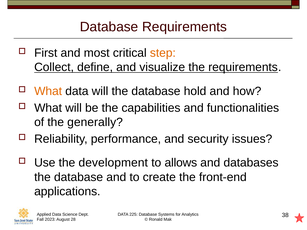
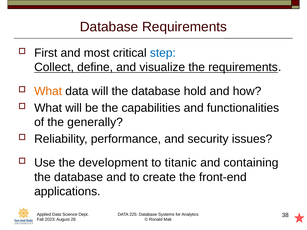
step colour: orange -> blue
allows: allows -> titanic
databases: databases -> containing
